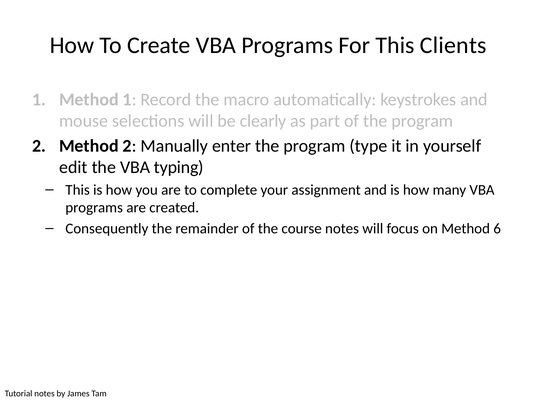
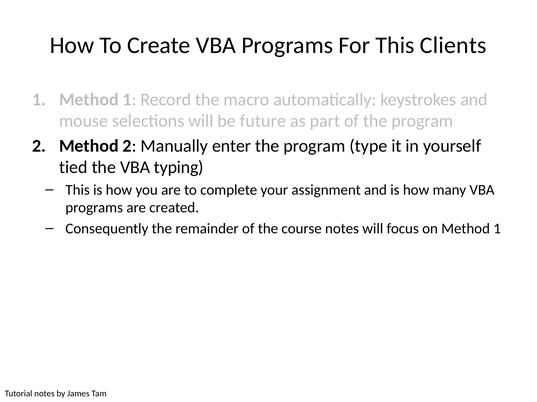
clearly: clearly -> future
edit: edit -> tied
on Method 6: 6 -> 1
